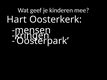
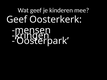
Hart at (17, 20): Hart -> Geef
